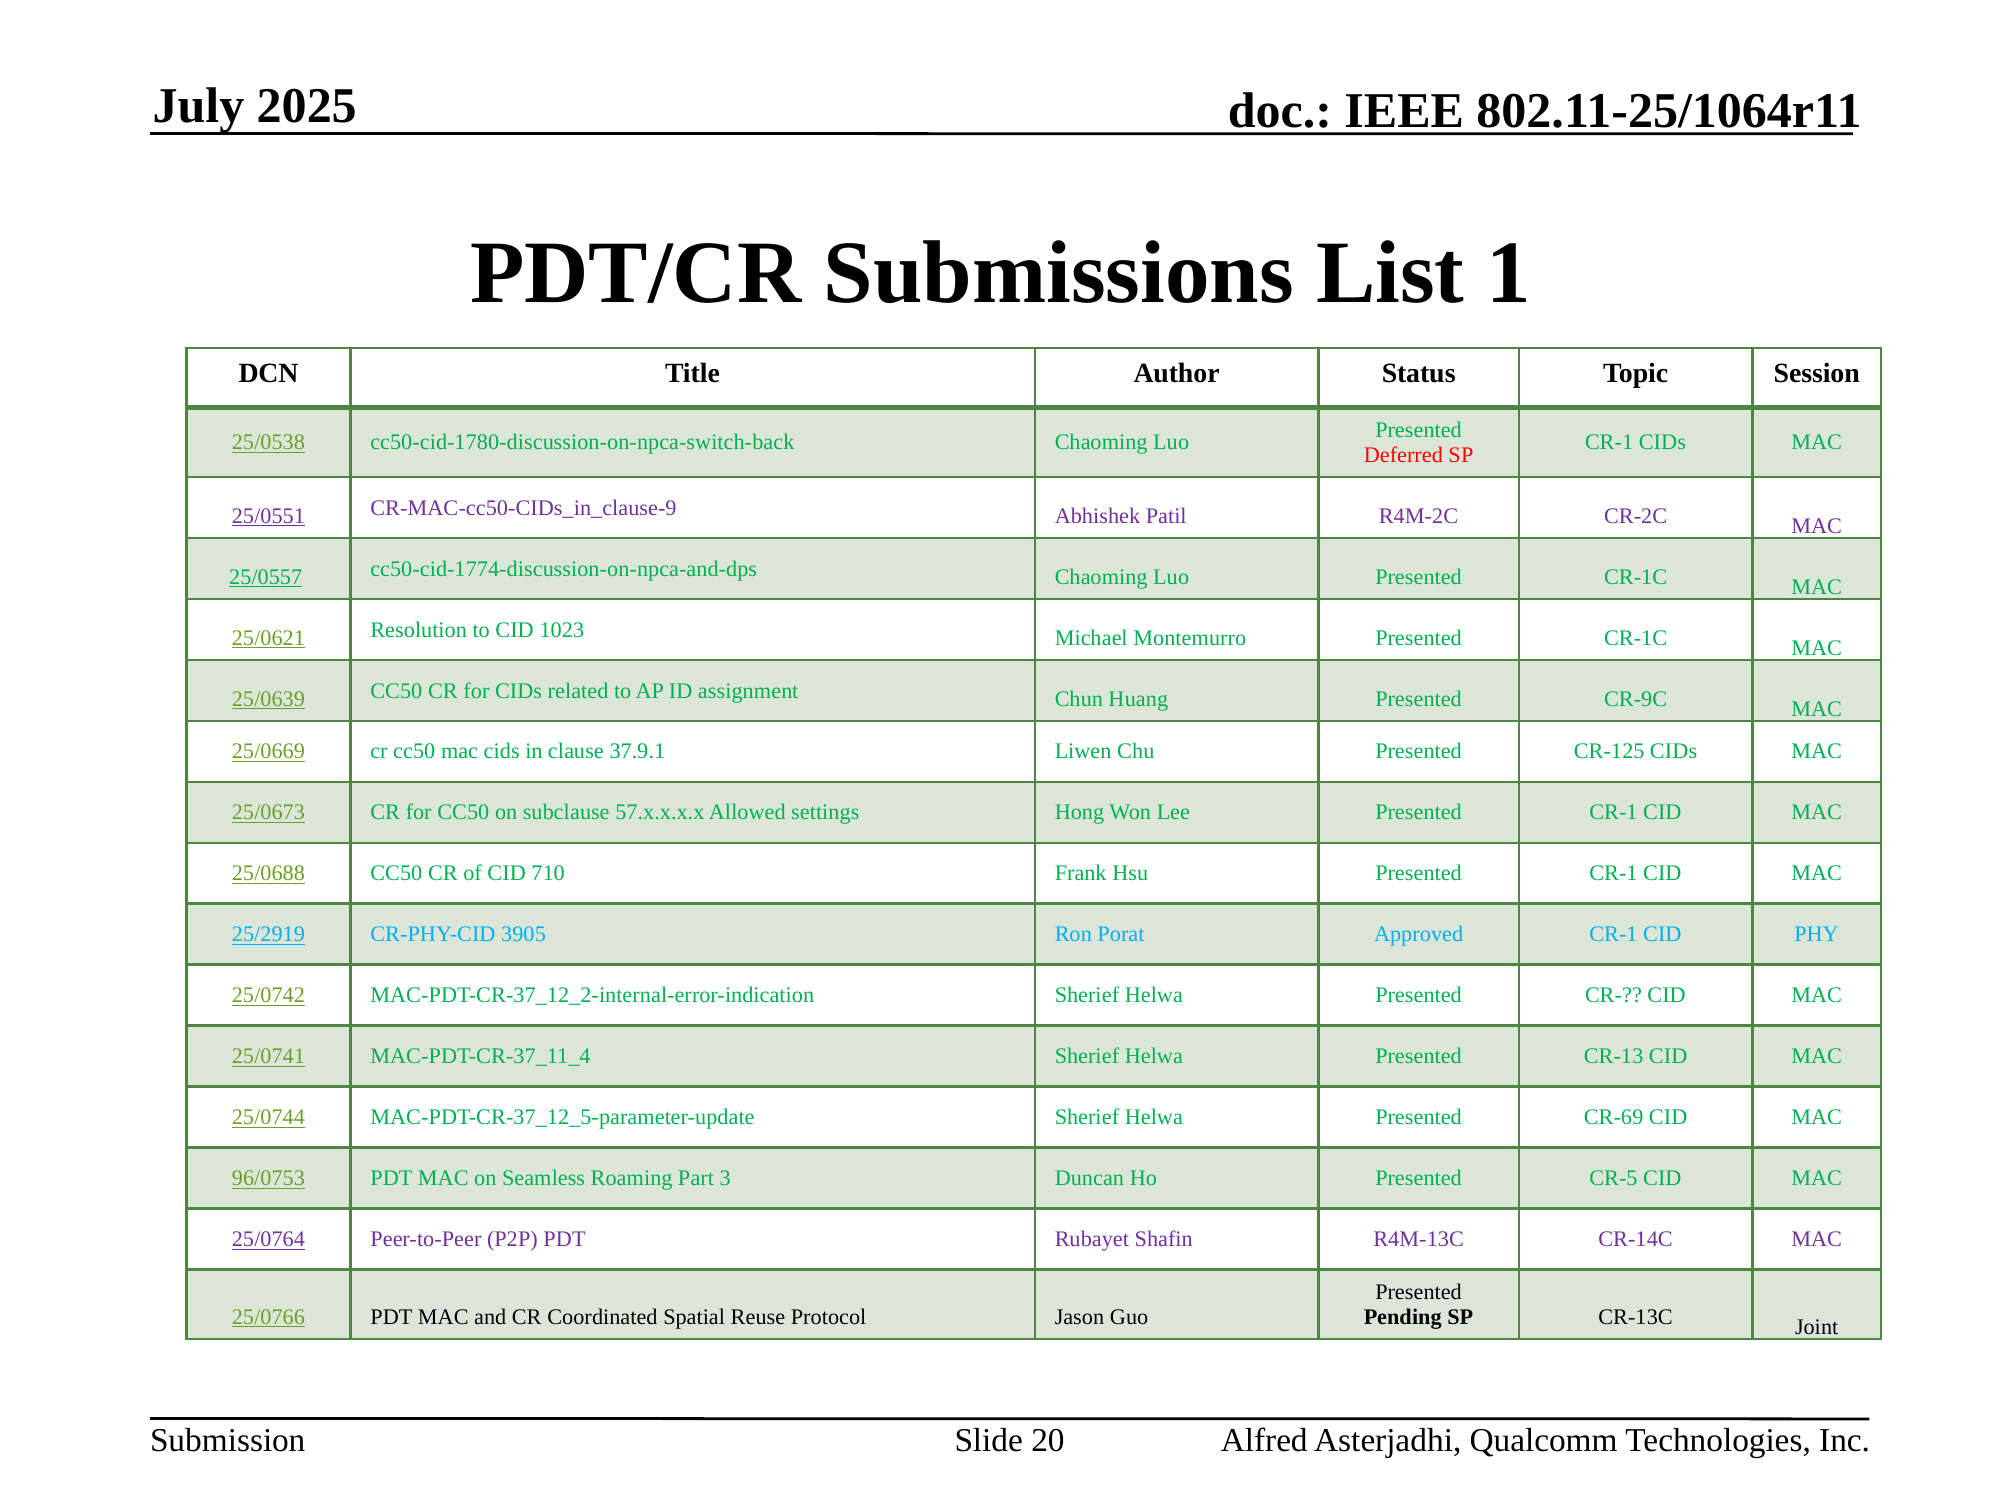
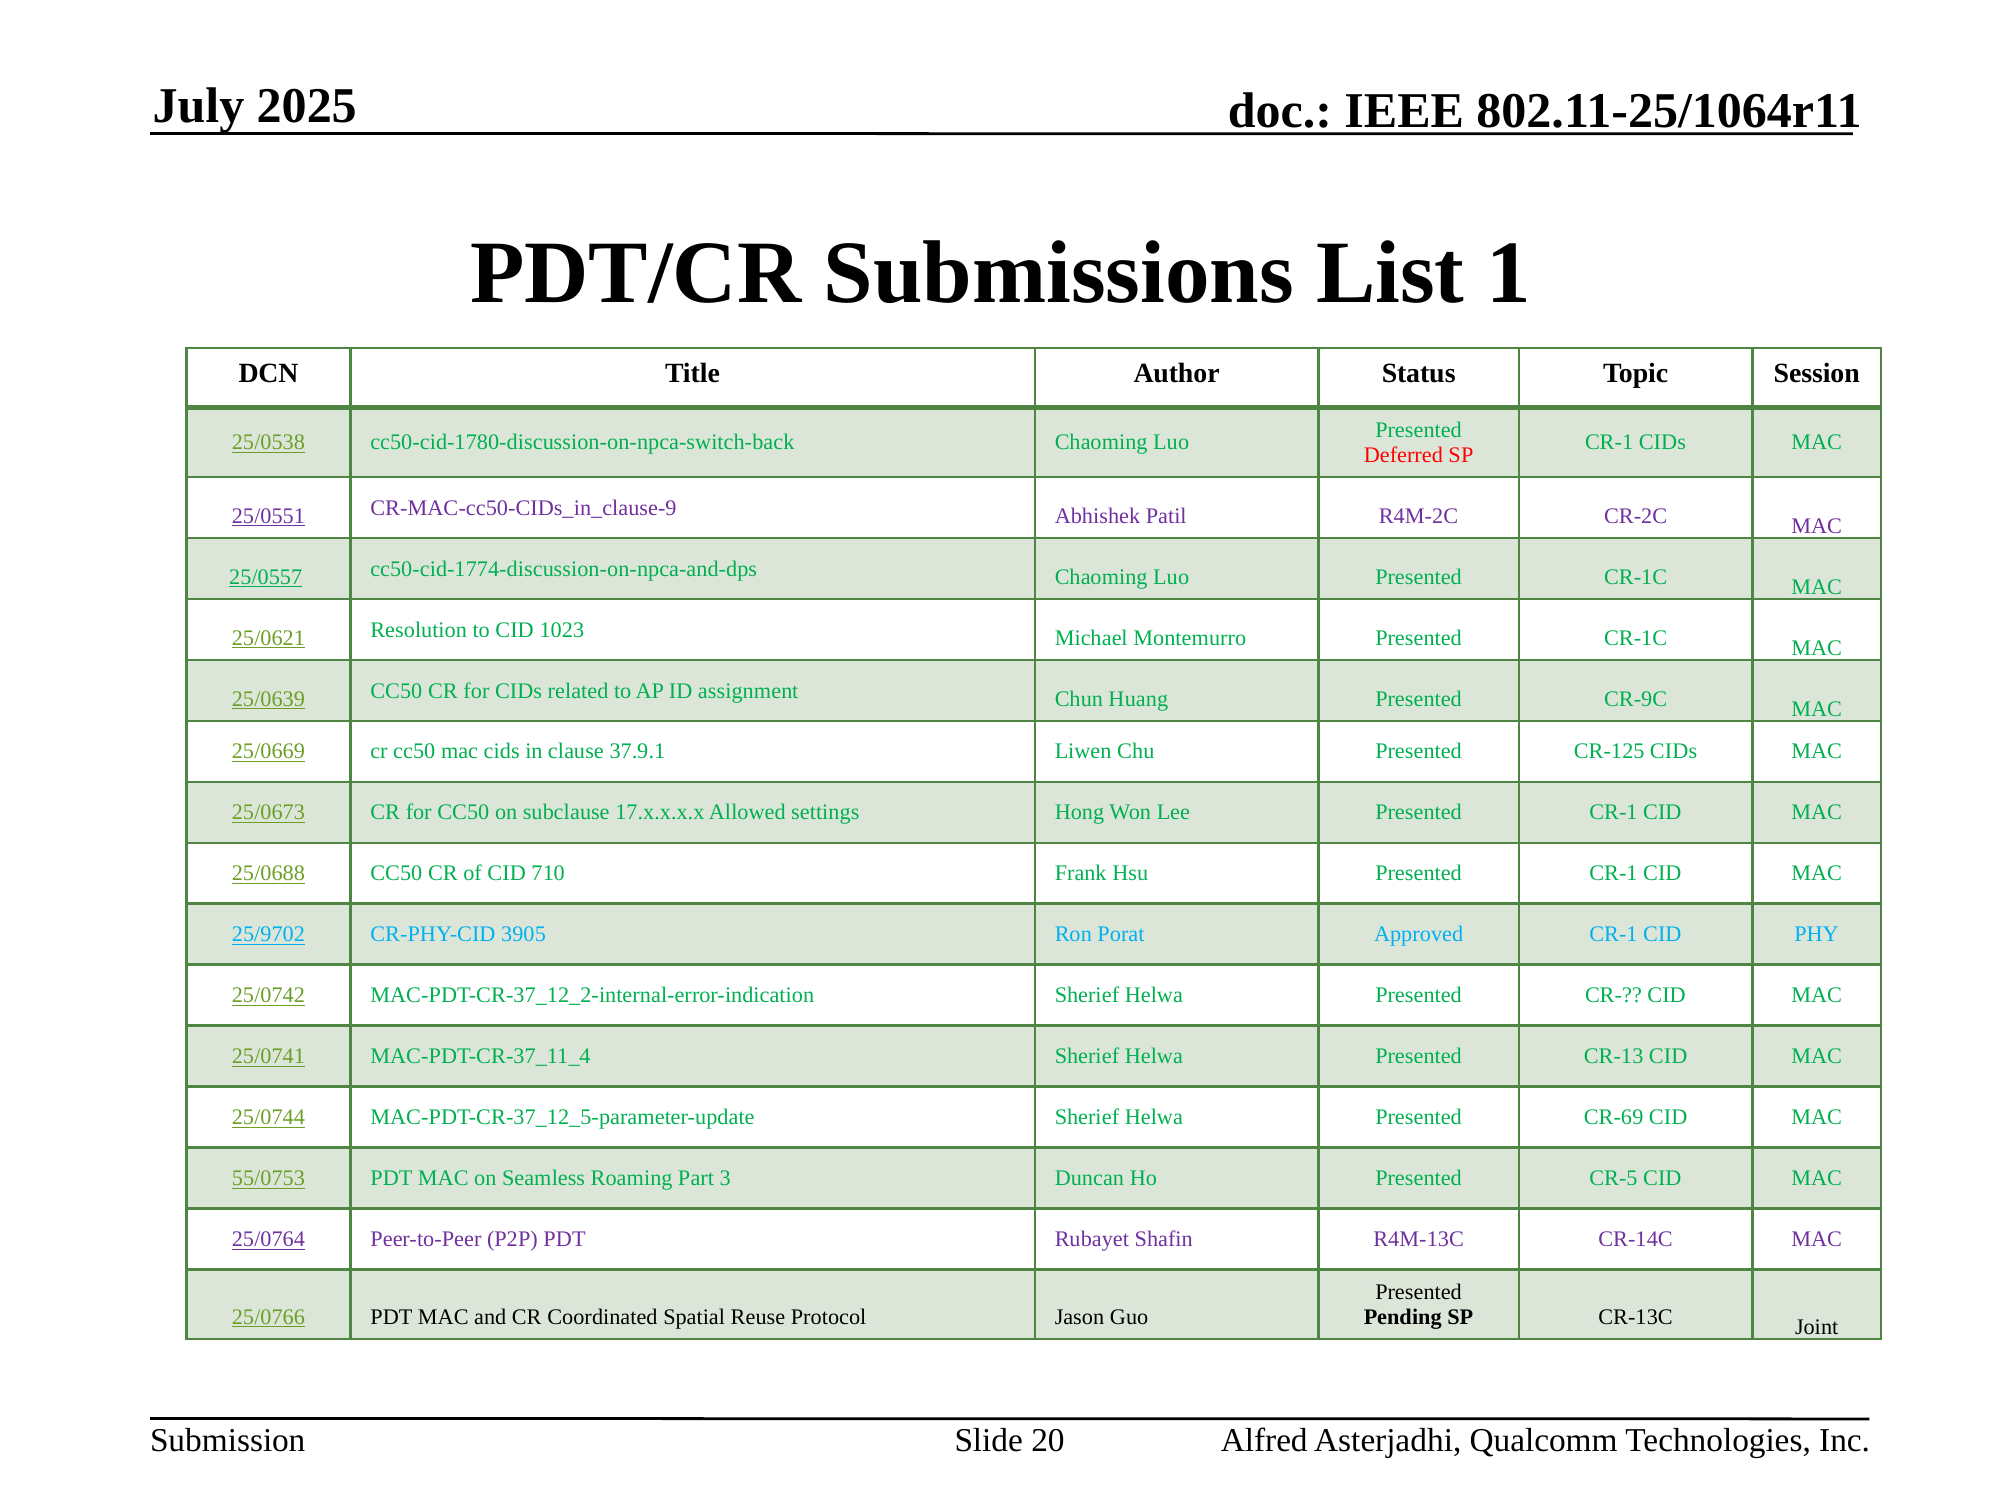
57.x.x.x.x: 57.x.x.x.x -> 17.x.x.x.x
25/2919: 25/2919 -> 25/9702
96/0753: 96/0753 -> 55/0753
